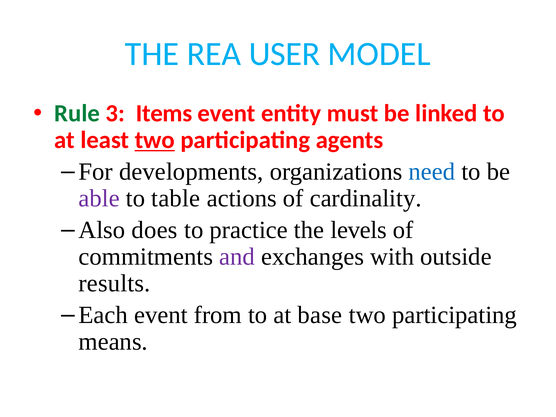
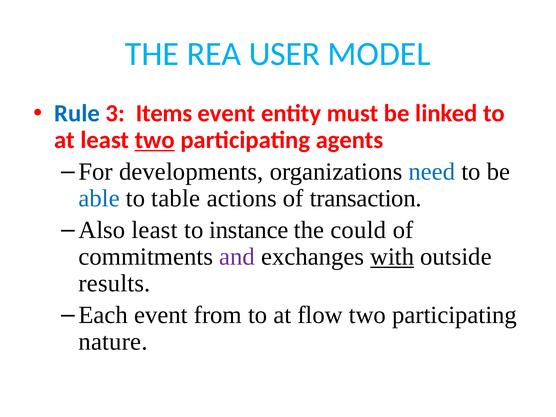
Rule colour: green -> blue
able colour: purple -> blue
cardinality: cardinality -> transaction
Also does: does -> least
practice: practice -> instance
levels: levels -> could
with underline: none -> present
base: base -> flow
means: means -> nature
